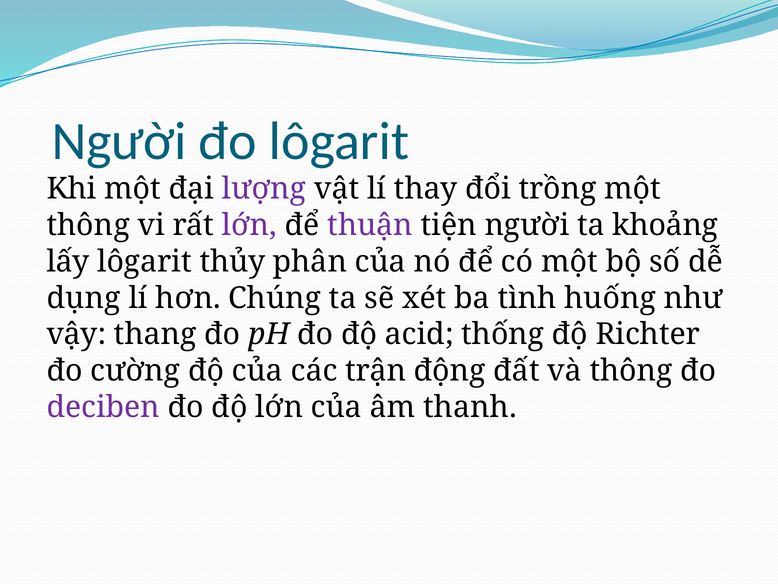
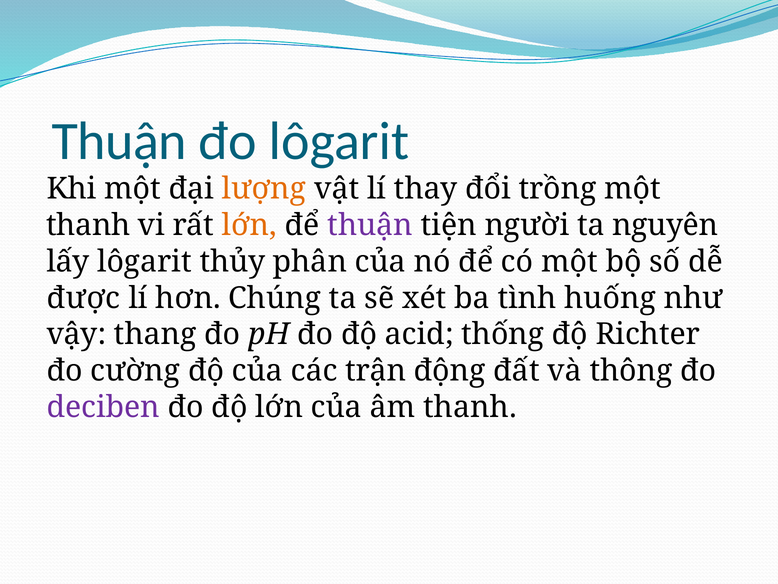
Người at (119, 141): Người -> Thuận
lượng colour: purple -> orange
thông at (88, 225): thông -> thanh
lớn at (249, 225) colour: purple -> orange
khoảng: khoảng -> nguyên
dụng: dụng -> được
